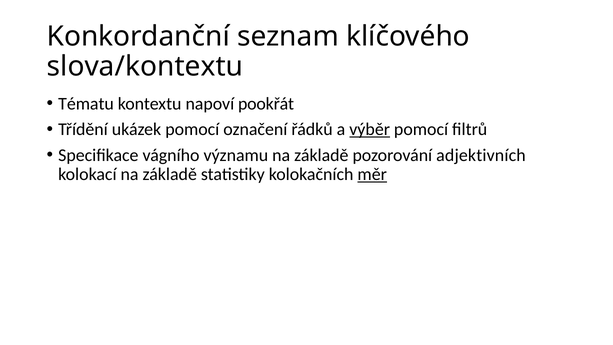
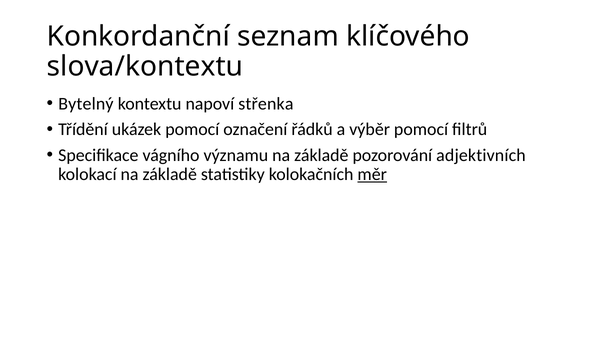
Tématu: Tématu -> Bytelný
pookřát: pookřát -> střenka
výběr underline: present -> none
